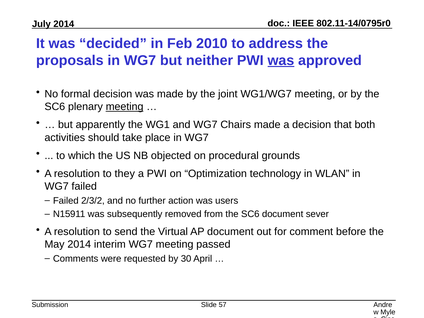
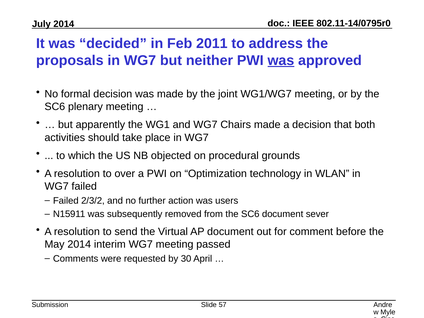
2010: 2010 -> 2011
meeting at (125, 107) underline: present -> none
they: they -> over
